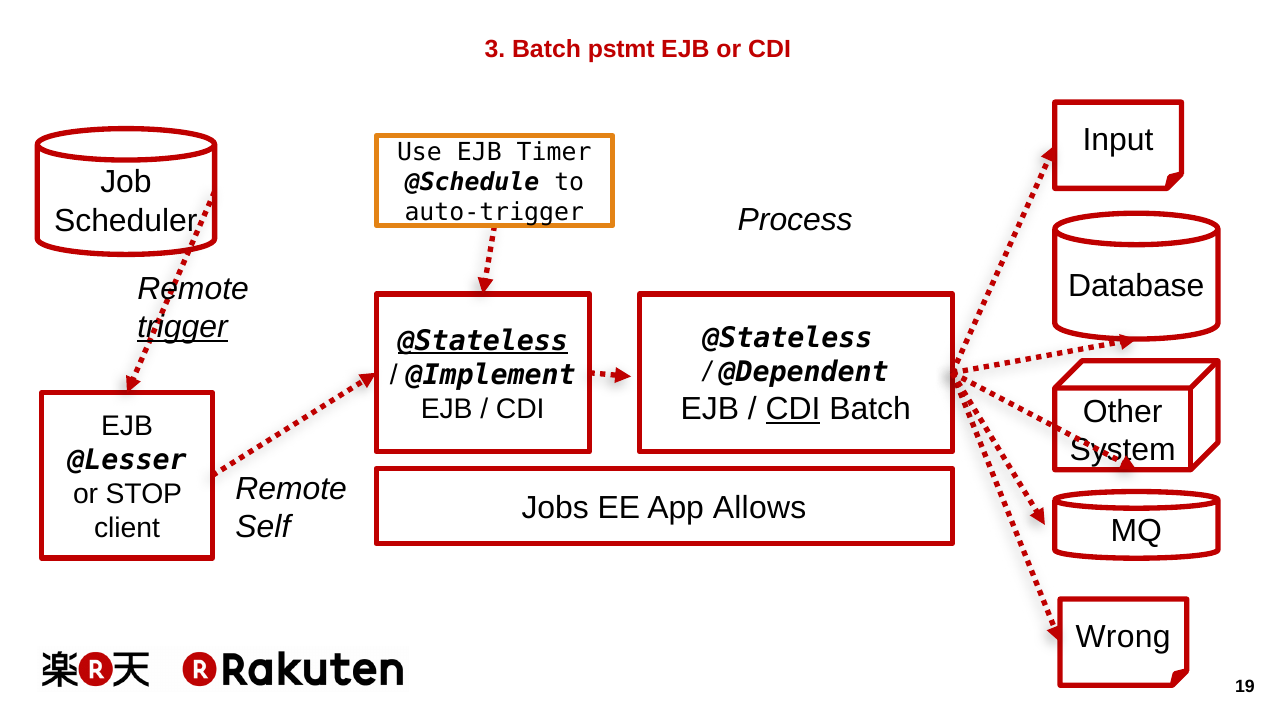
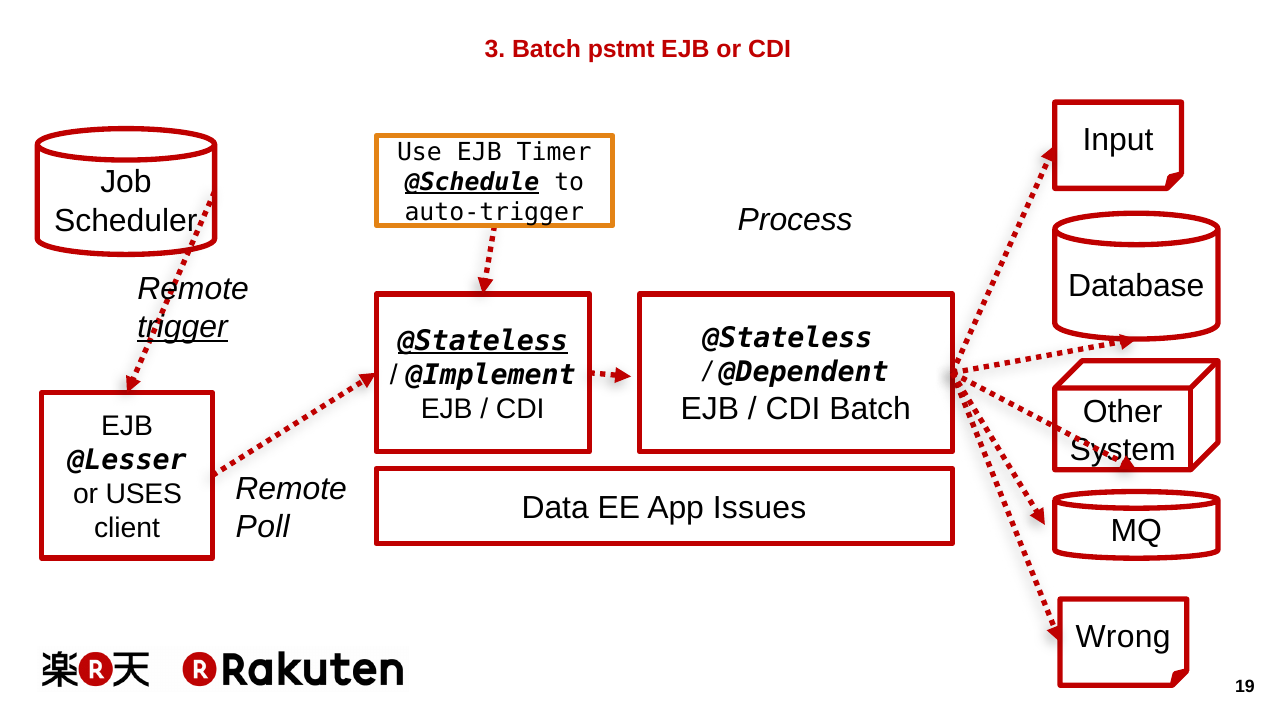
@Schedule underline: none -> present
CDI at (793, 409) underline: present -> none
STOP: STOP -> USES
Jobs: Jobs -> Data
Allows: Allows -> Issues
Self: Self -> Poll
